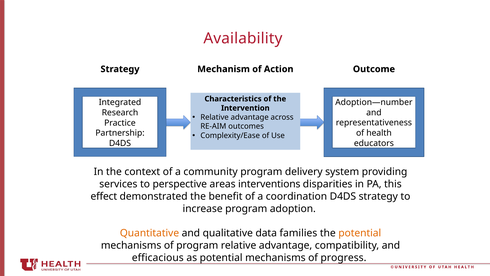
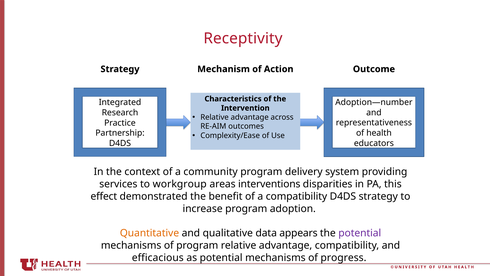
Availability: Availability -> Receptivity
perspective: perspective -> workgroup
a coordination: coordination -> compatibility
families: families -> appears
potential at (360, 233) colour: orange -> purple
